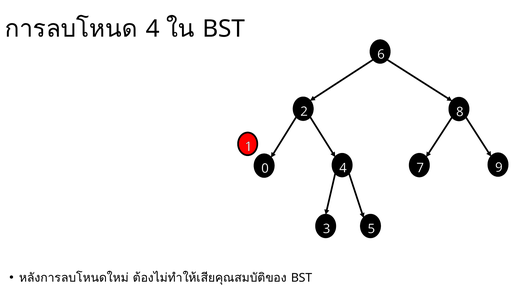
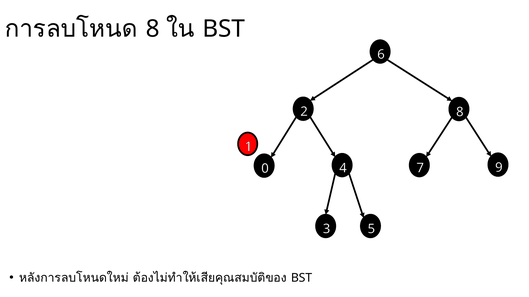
4 at (153, 29): 4 -> 8
